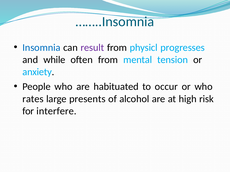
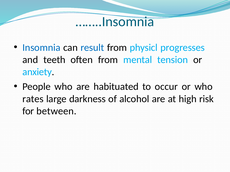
result colour: purple -> blue
while: while -> teeth
presents: presents -> darkness
interfere: interfere -> between
